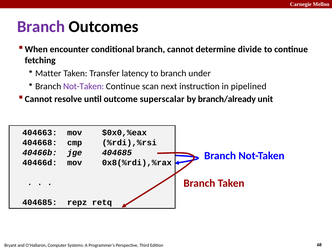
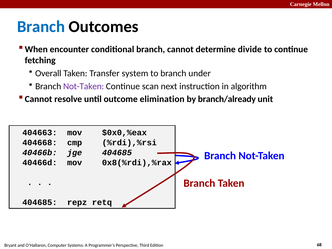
Branch at (41, 27) colour: purple -> blue
Matter: Matter -> Overall
latency: latency -> system
pipelined: pipelined -> algorithm
superscalar: superscalar -> elimination
